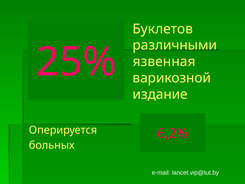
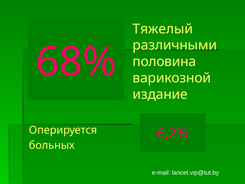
Буклетов: Буклетов -> Тяжелый
25%: 25% -> 68%
язвенная: язвенная -> половина
